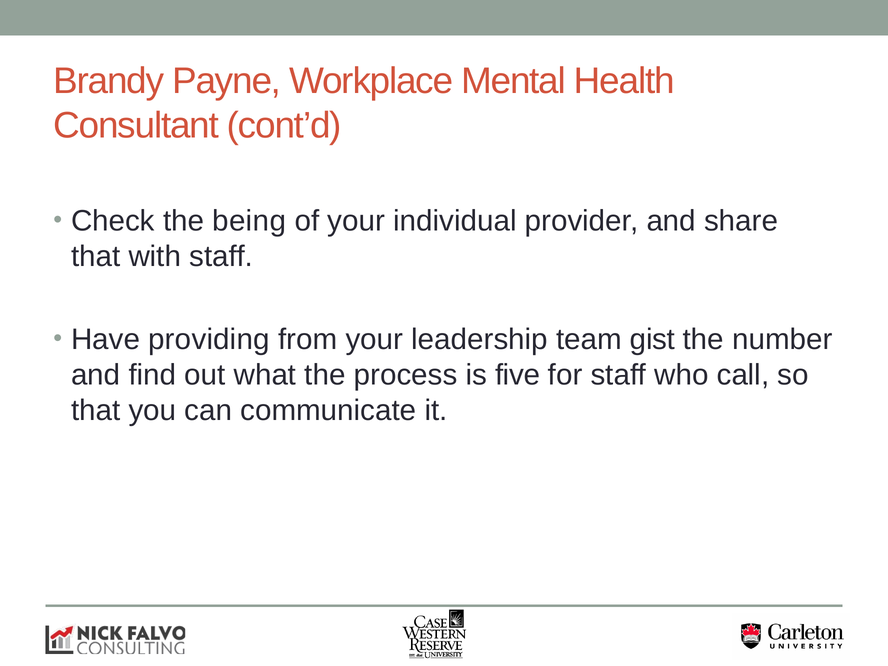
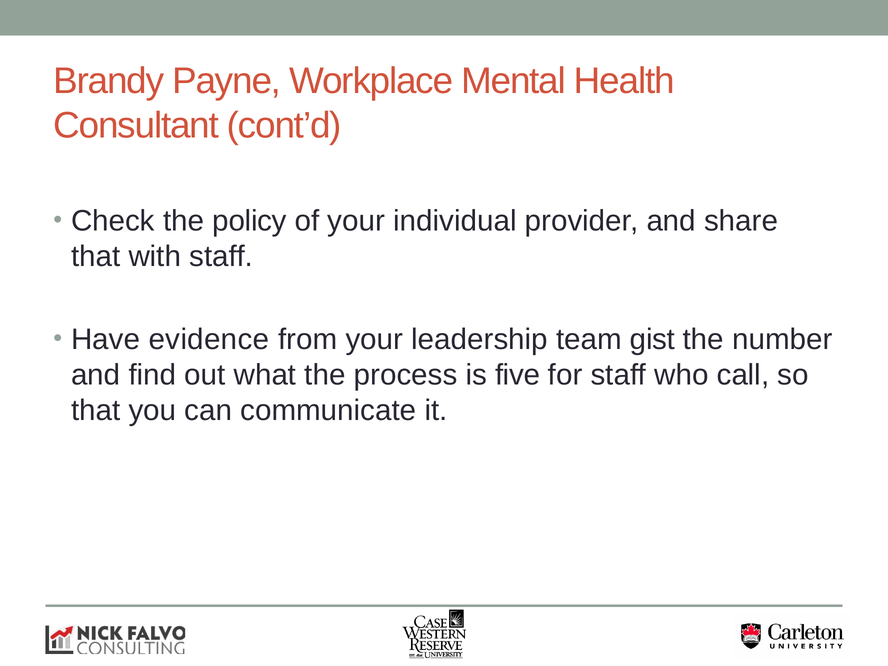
being: being -> policy
providing: providing -> evidence
